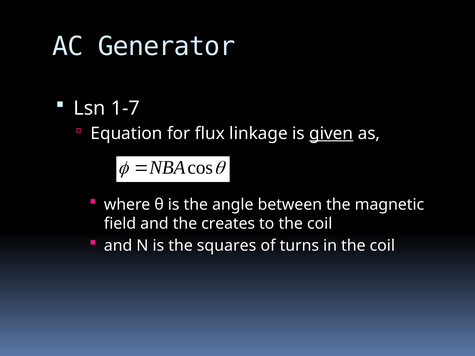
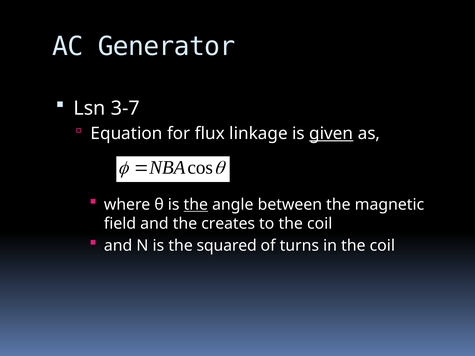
1-7: 1-7 -> 3-7
the at (196, 205) underline: none -> present
squares: squares -> squared
